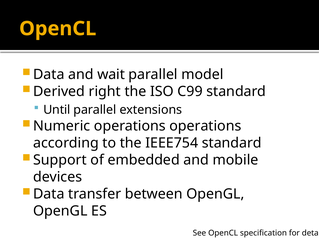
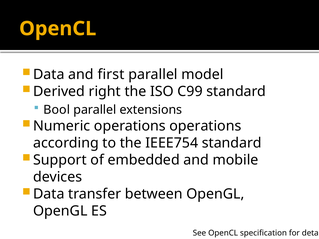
wait: wait -> first
Until: Until -> Bool
